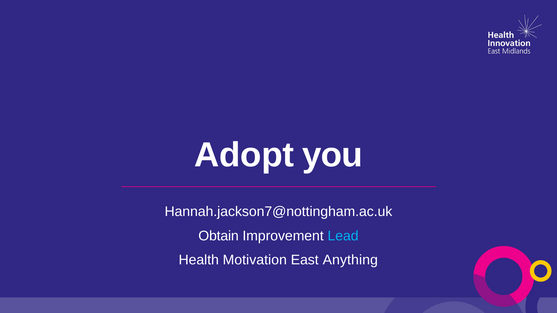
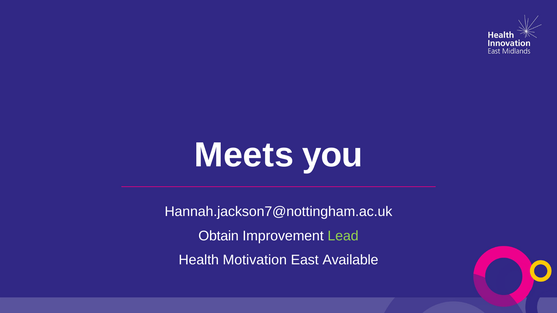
Adopt: Adopt -> Meets
Lead colour: light blue -> light green
Anything: Anything -> Available
